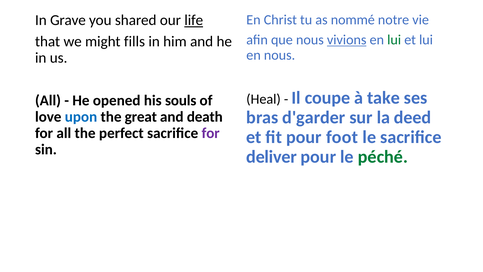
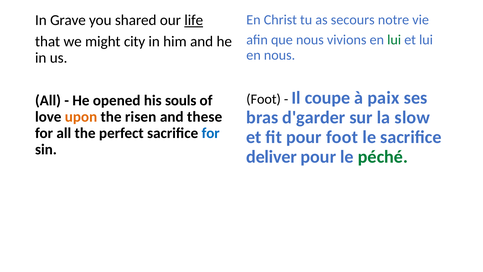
nommé: nommé -> secours
vivions underline: present -> none
fills: fills -> city
Heal at (264, 99): Heal -> Foot
take: take -> paix
deed: deed -> slow
upon colour: blue -> orange
great: great -> risen
death: death -> these
for at (211, 133) colour: purple -> blue
